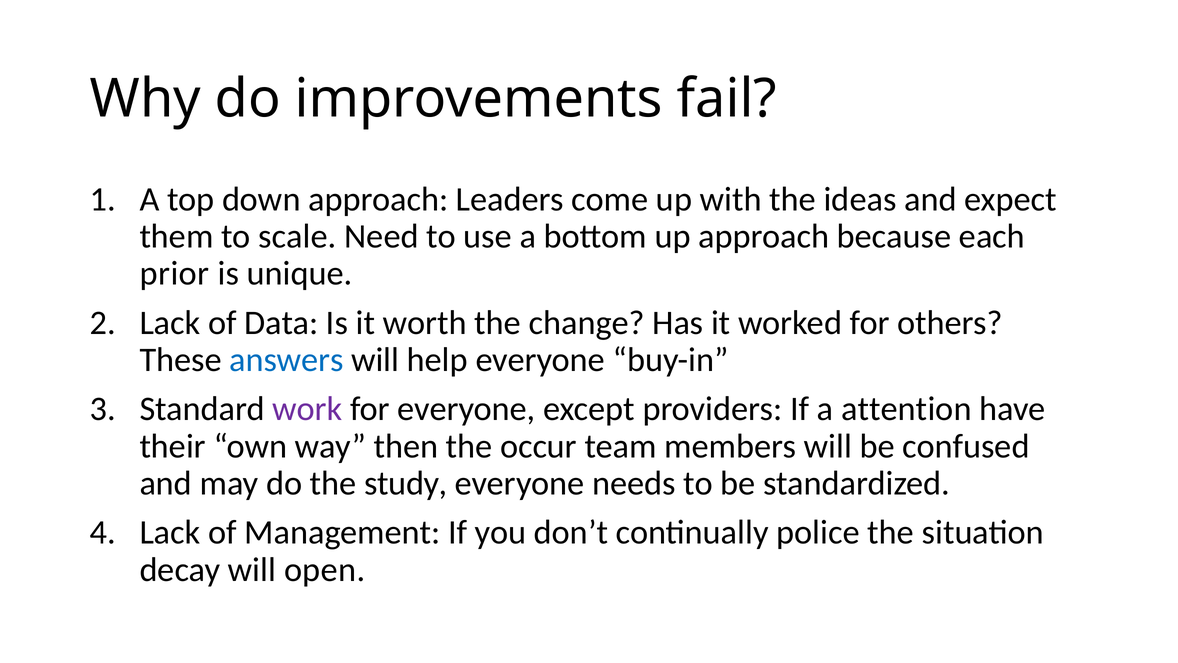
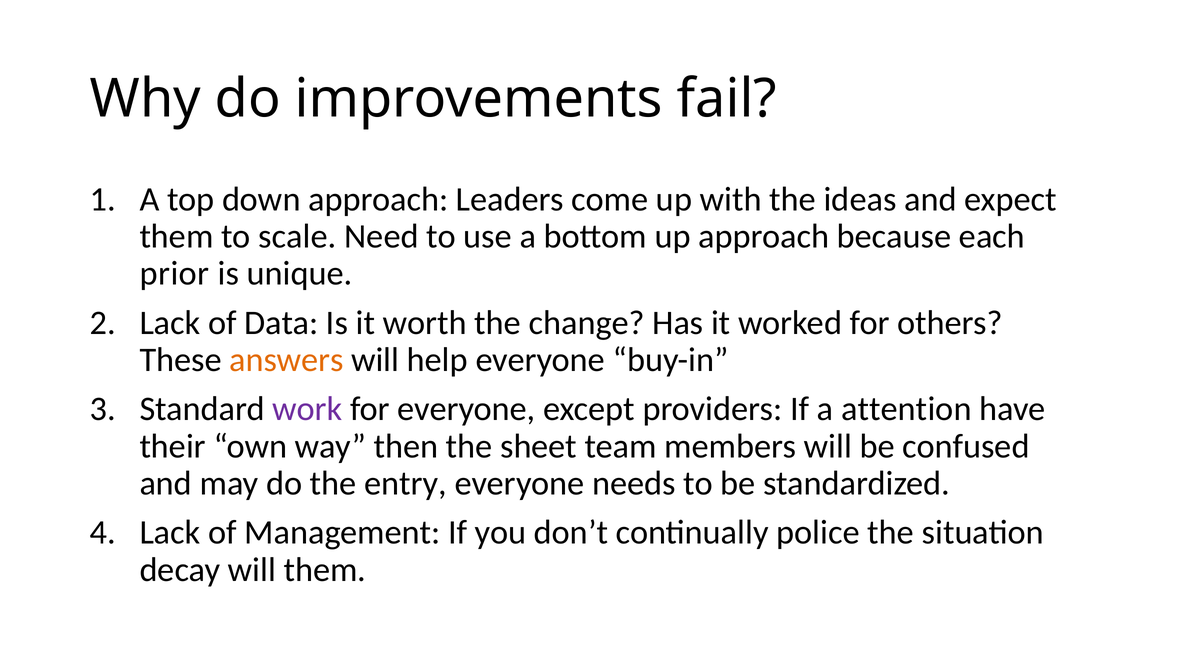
answers colour: blue -> orange
occur: occur -> sheet
study: study -> entry
will open: open -> them
